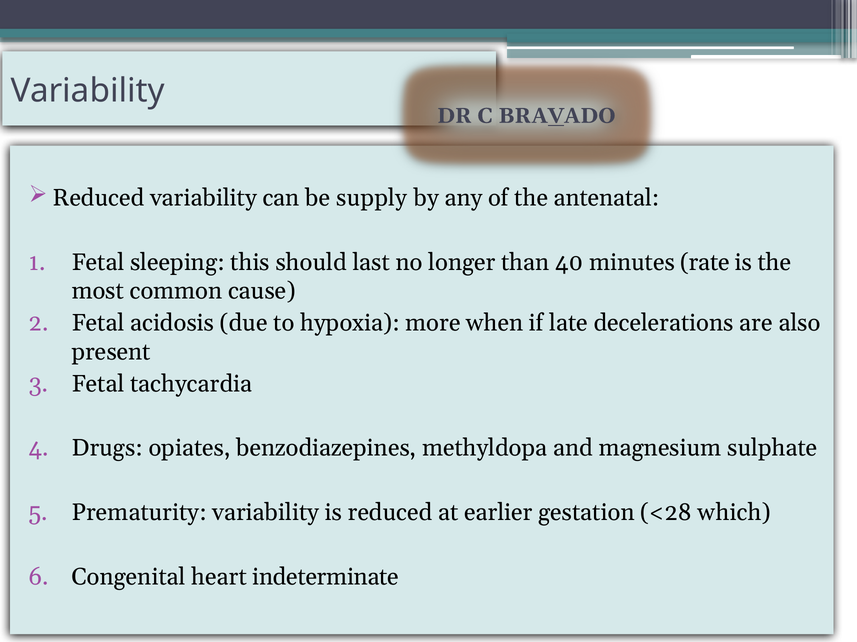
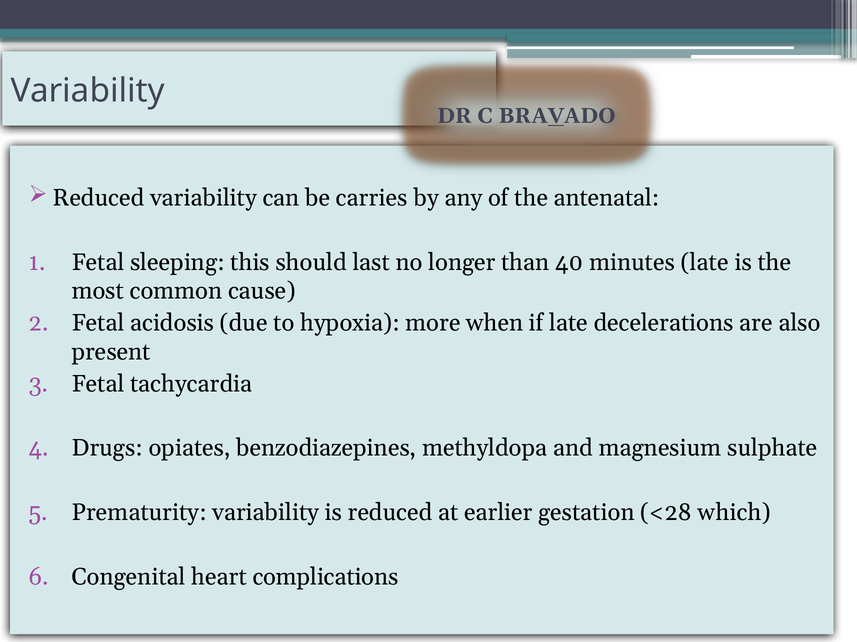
supply: supply -> carries
minutes rate: rate -> late
indeterminate: indeterminate -> complications
